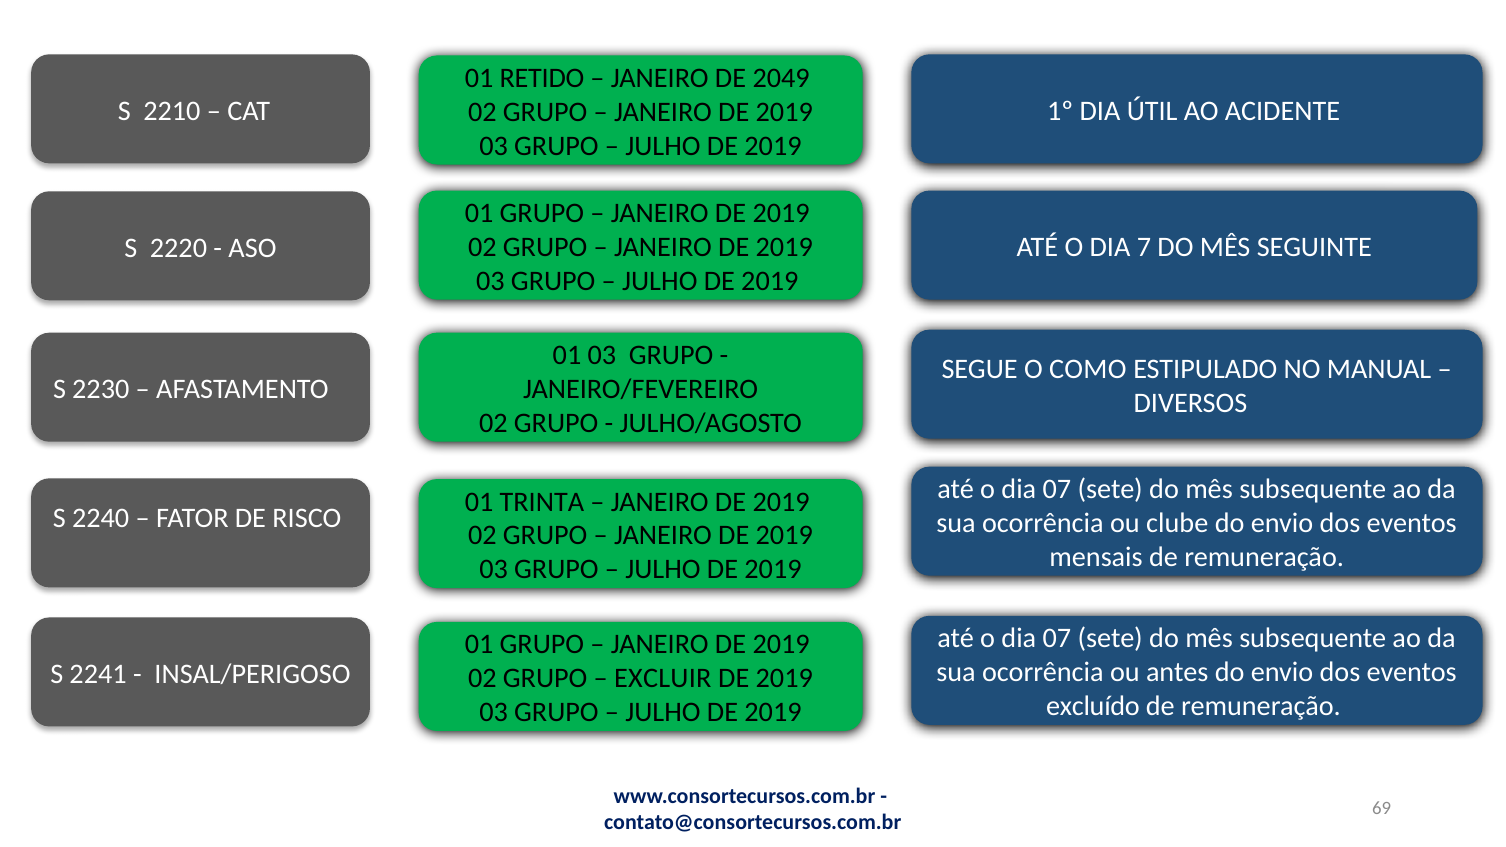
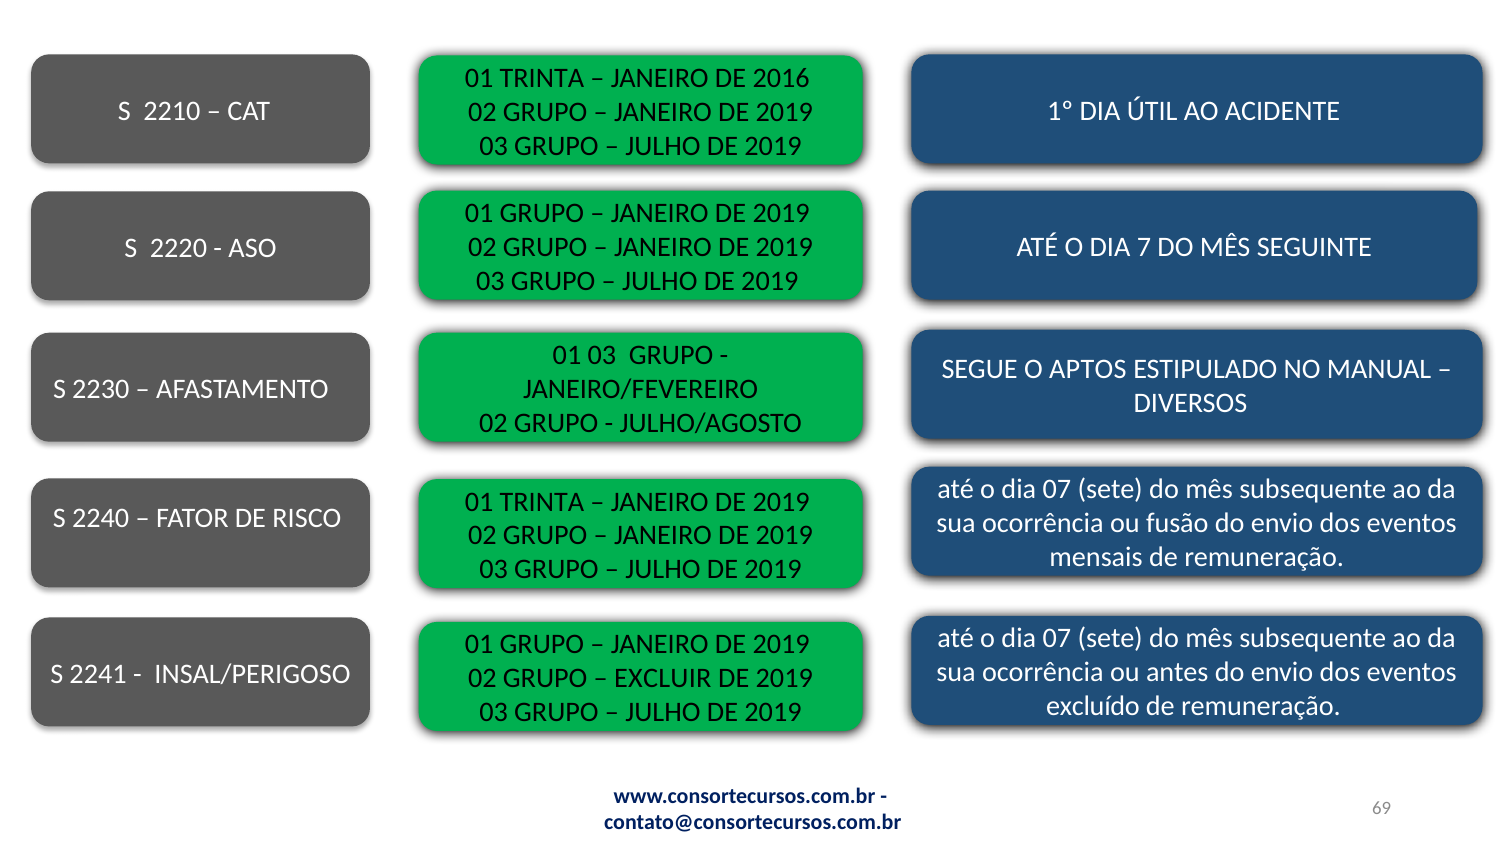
RETIDO at (542, 78): RETIDO -> TRINTA
2049: 2049 -> 2016
COMO: COMO -> APTOS
clube: clube -> fusão
